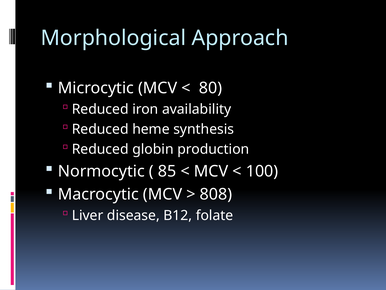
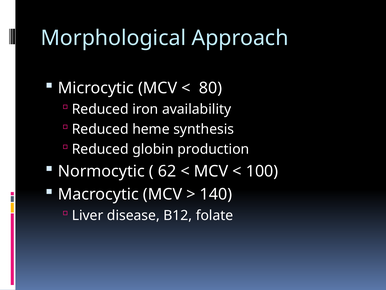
85: 85 -> 62
808: 808 -> 140
